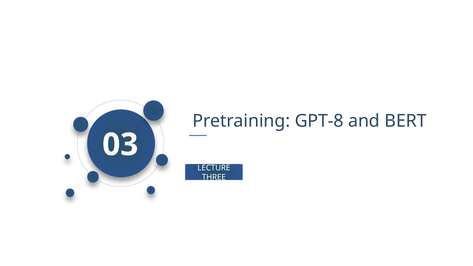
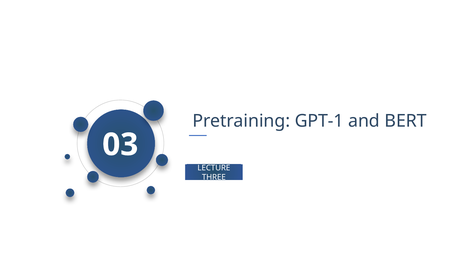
GPT-8: GPT-8 -> GPT-1
